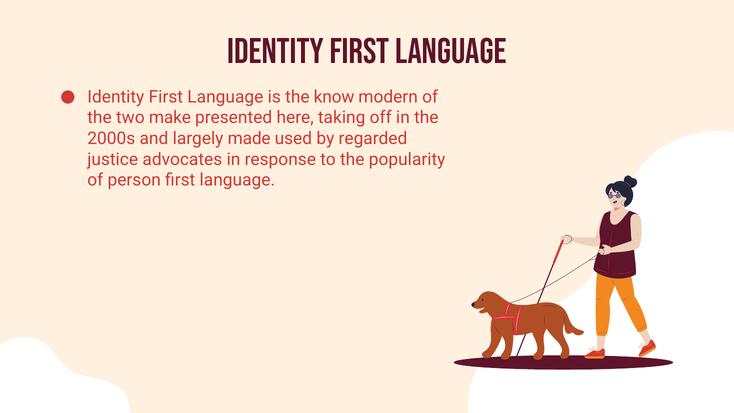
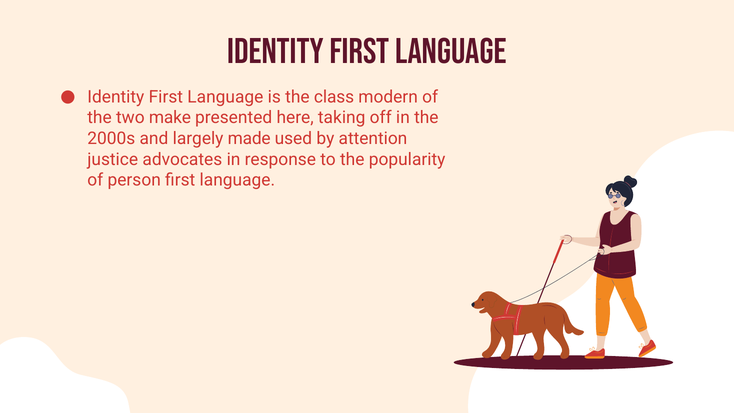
know: know -> class
regarded: regarded -> attention
